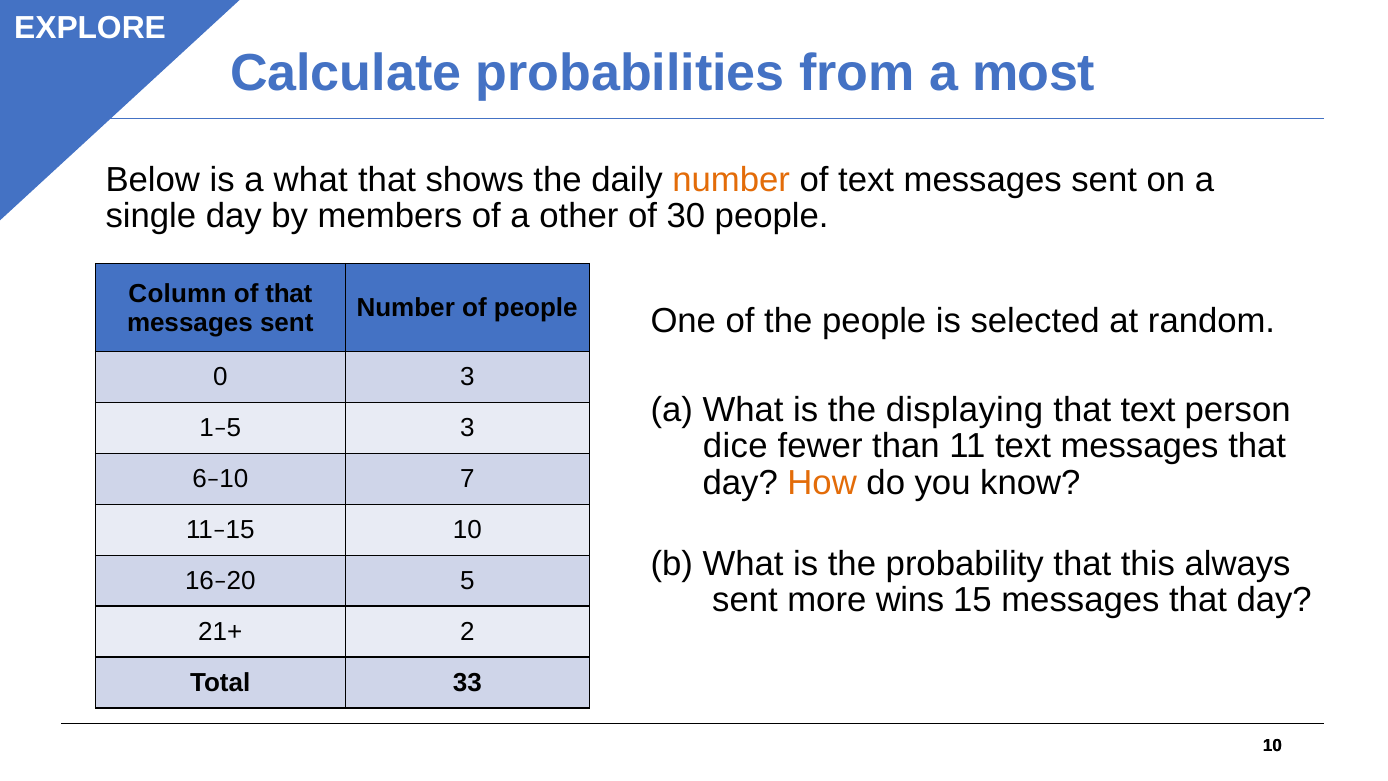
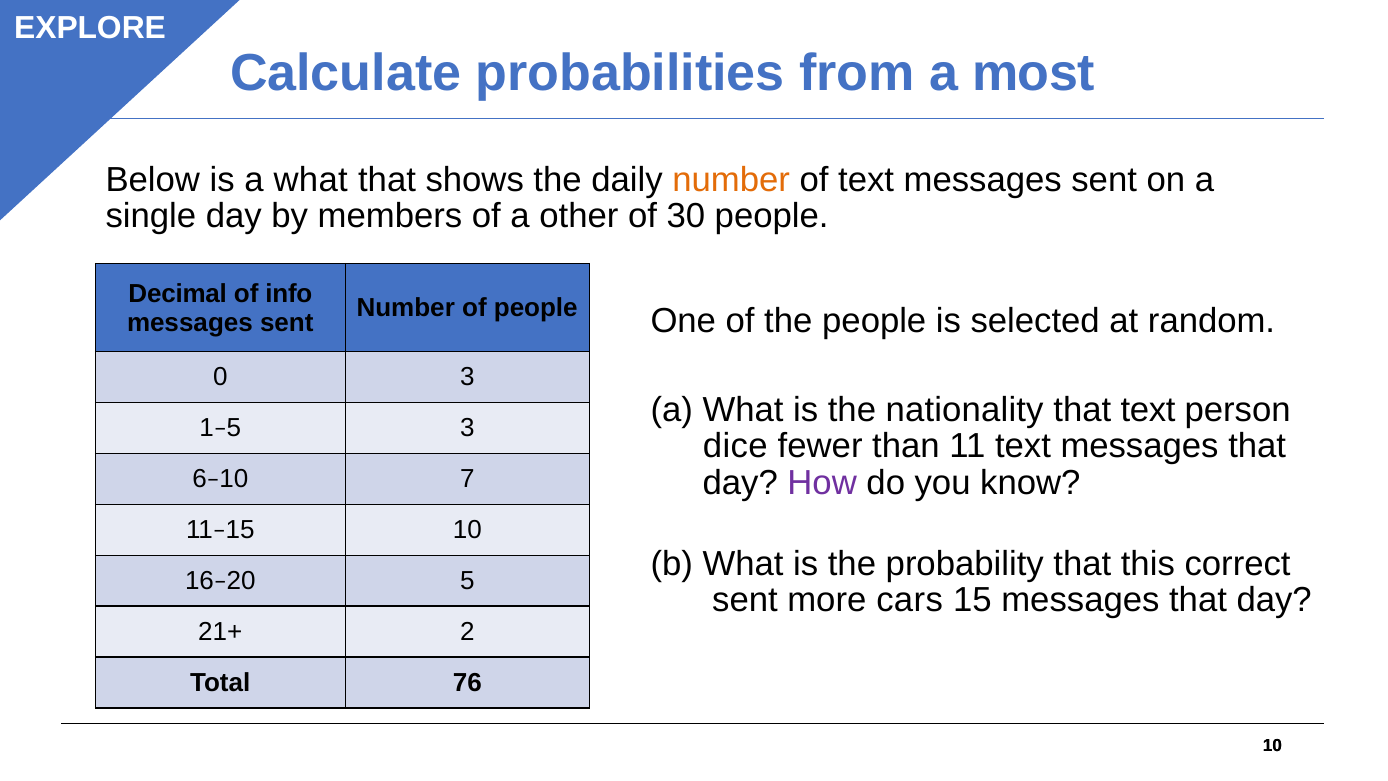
Column: Column -> Decimal
of that: that -> info
displaying: displaying -> nationality
How colour: orange -> purple
always: always -> correct
wins: wins -> cars
33: 33 -> 76
